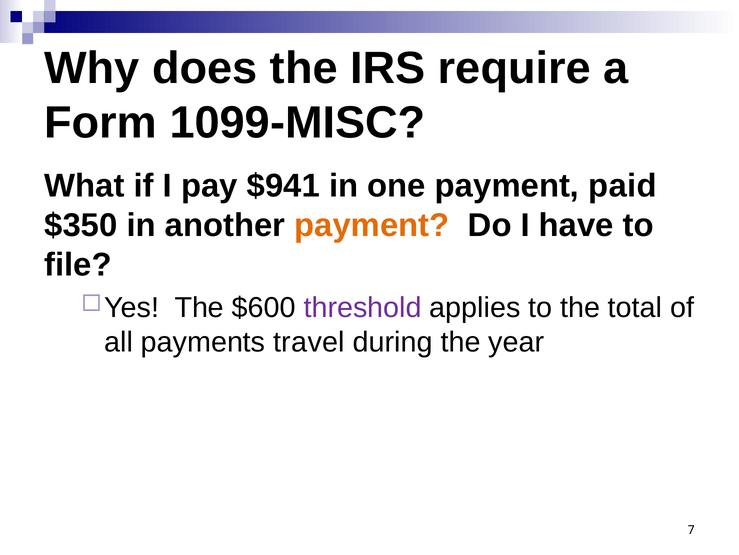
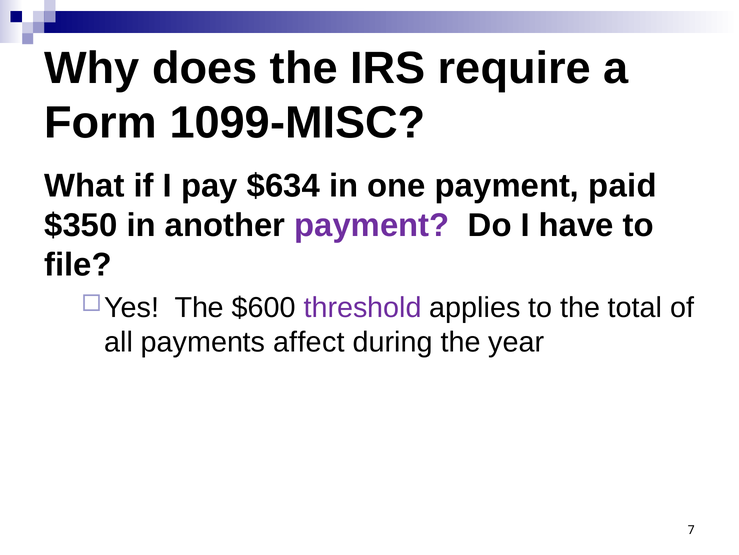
$941: $941 -> $634
payment at (372, 225) colour: orange -> purple
travel: travel -> affect
